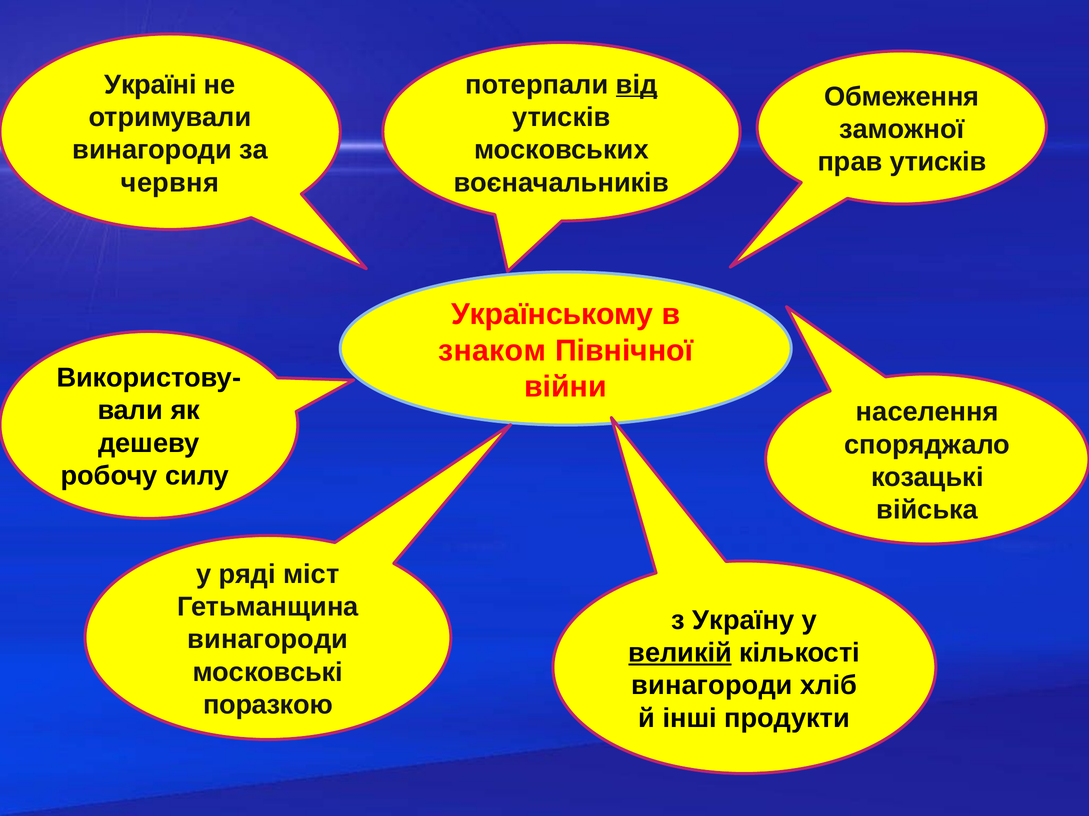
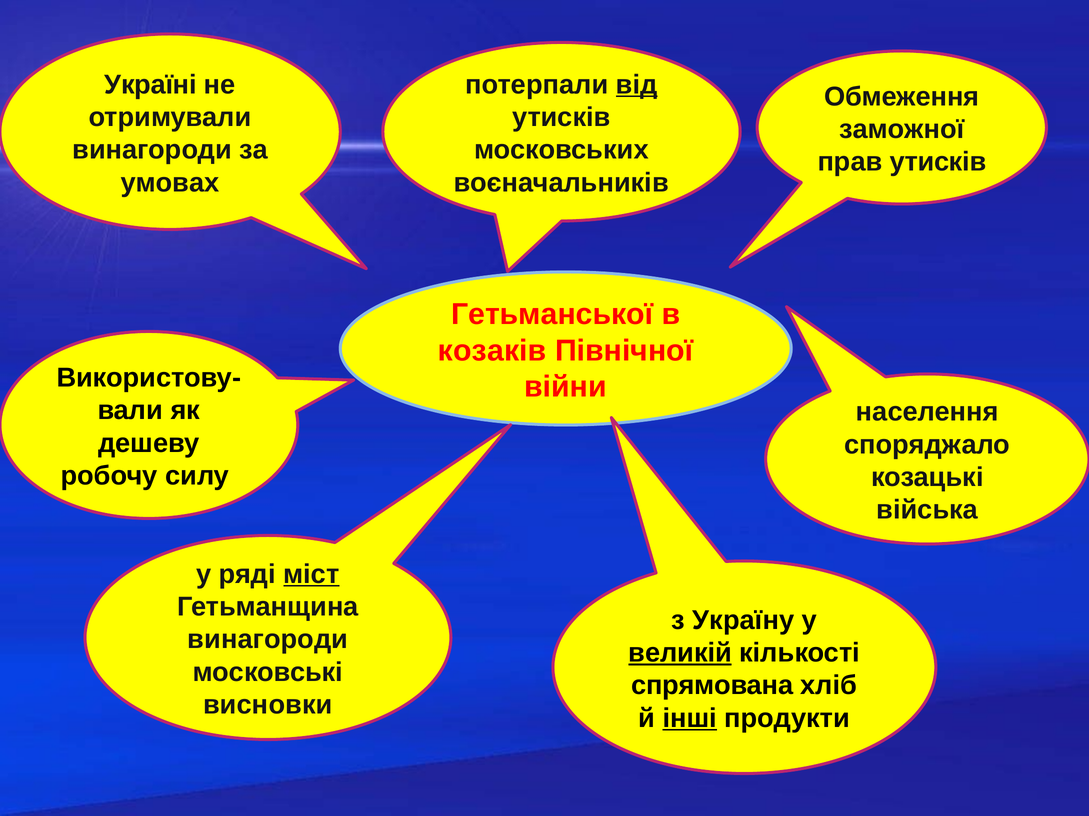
червня: червня -> умовах
Українському: Українському -> Гетьманської
знаком: знаком -> козаків
міст underline: none -> present
винагороди at (712, 686): винагороди -> спрямована
поразкою: поразкою -> висновки
інші underline: none -> present
